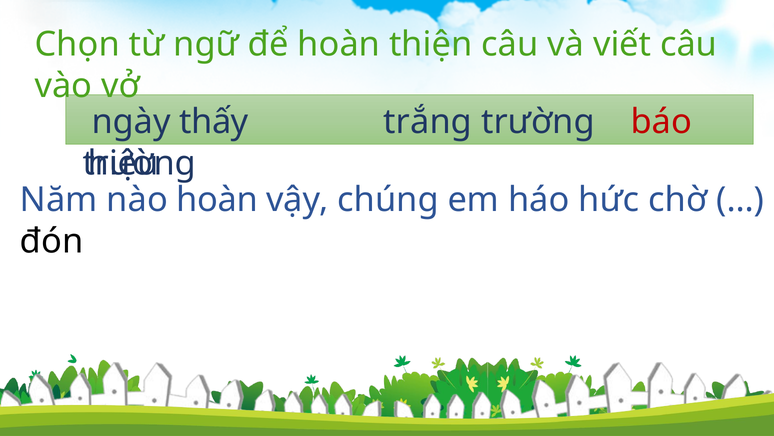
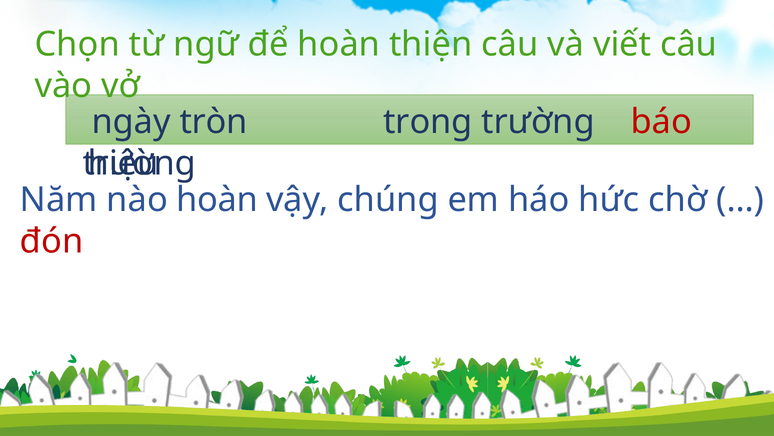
thấy: thấy -> tròn
trắng: trắng -> trong
đón colour: black -> red
